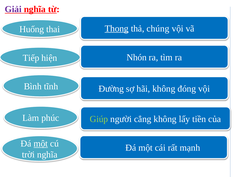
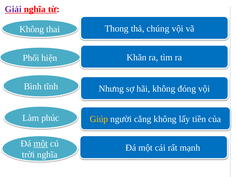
Thong underline: present -> none
Huống at (32, 29): Huống -> Không
Nhón: Nhón -> Khăn
Tiếp: Tiếp -> Phối
Đường: Đường -> Nhưng
Giúp colour: light green -> yellow
